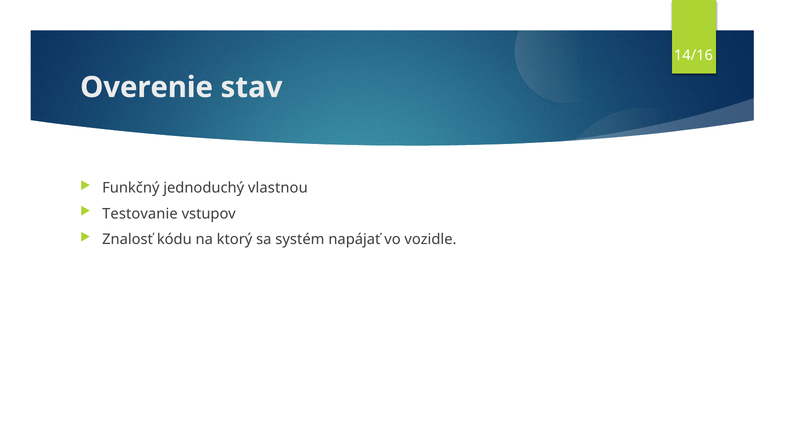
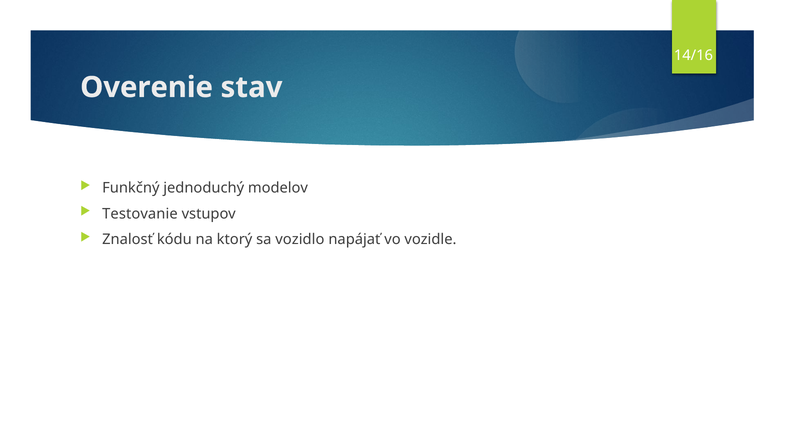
vlastnou: vlastnou -> modelov
systém: systém -> vozidlo
